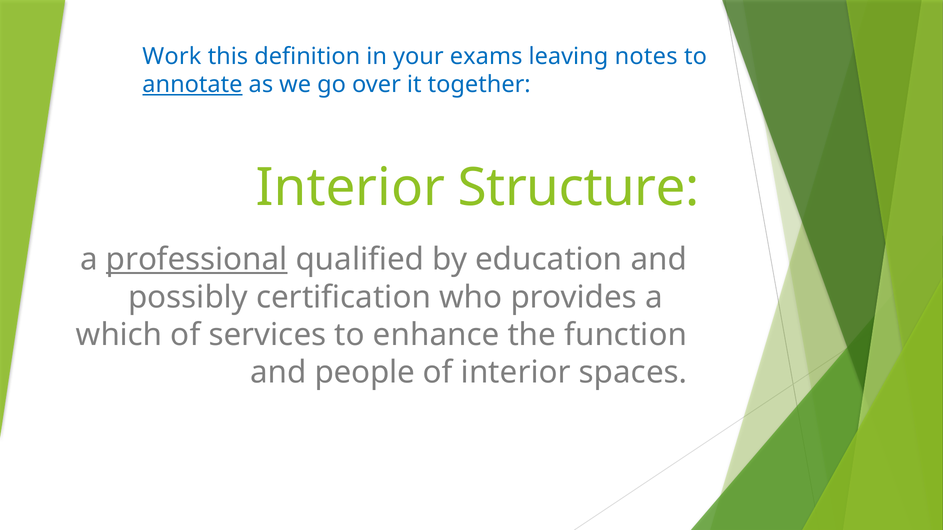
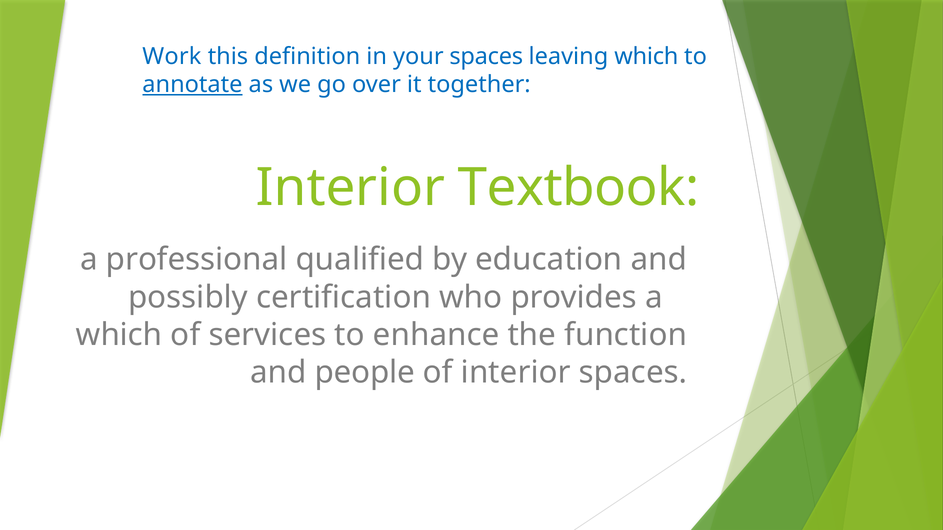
your exams: exams -> spaces
leaving notes: notes -> which
Structure: Structure -> Textbook
professional underline: present -> none
